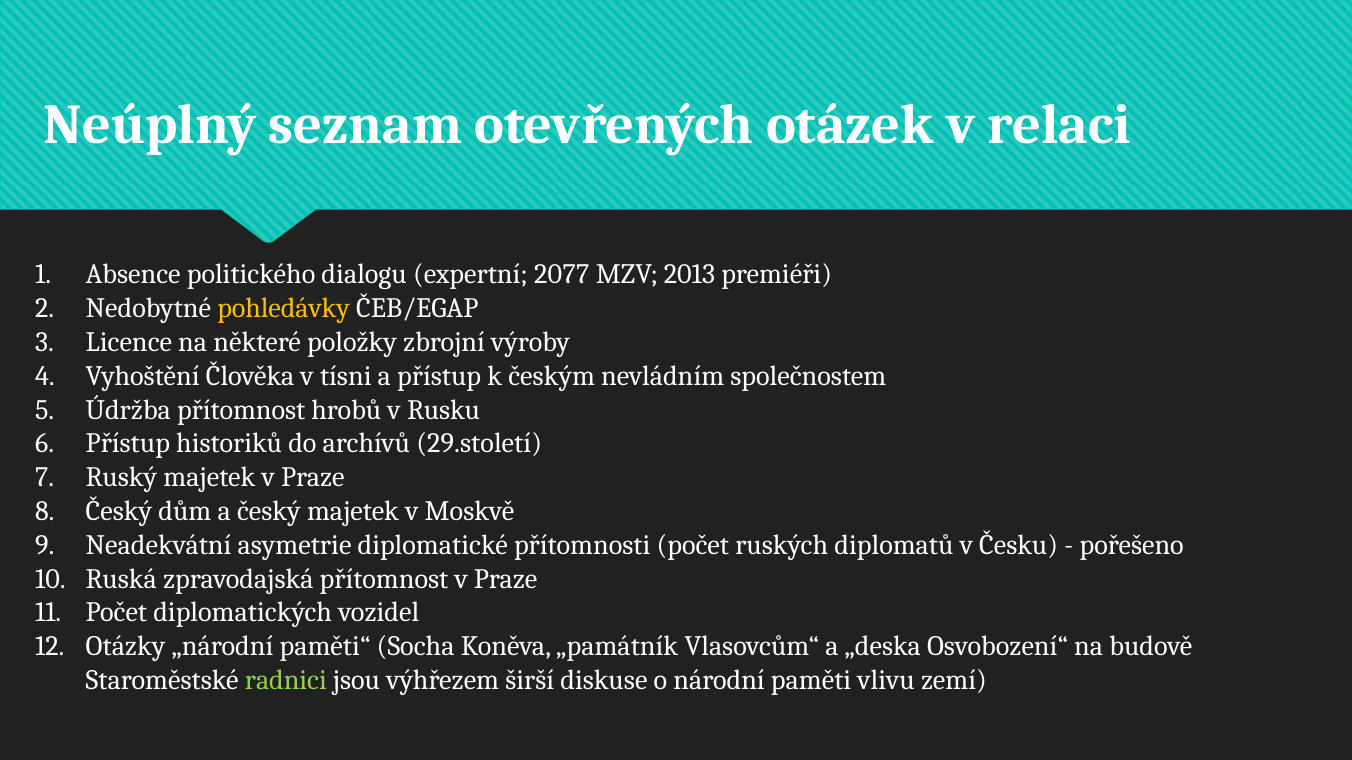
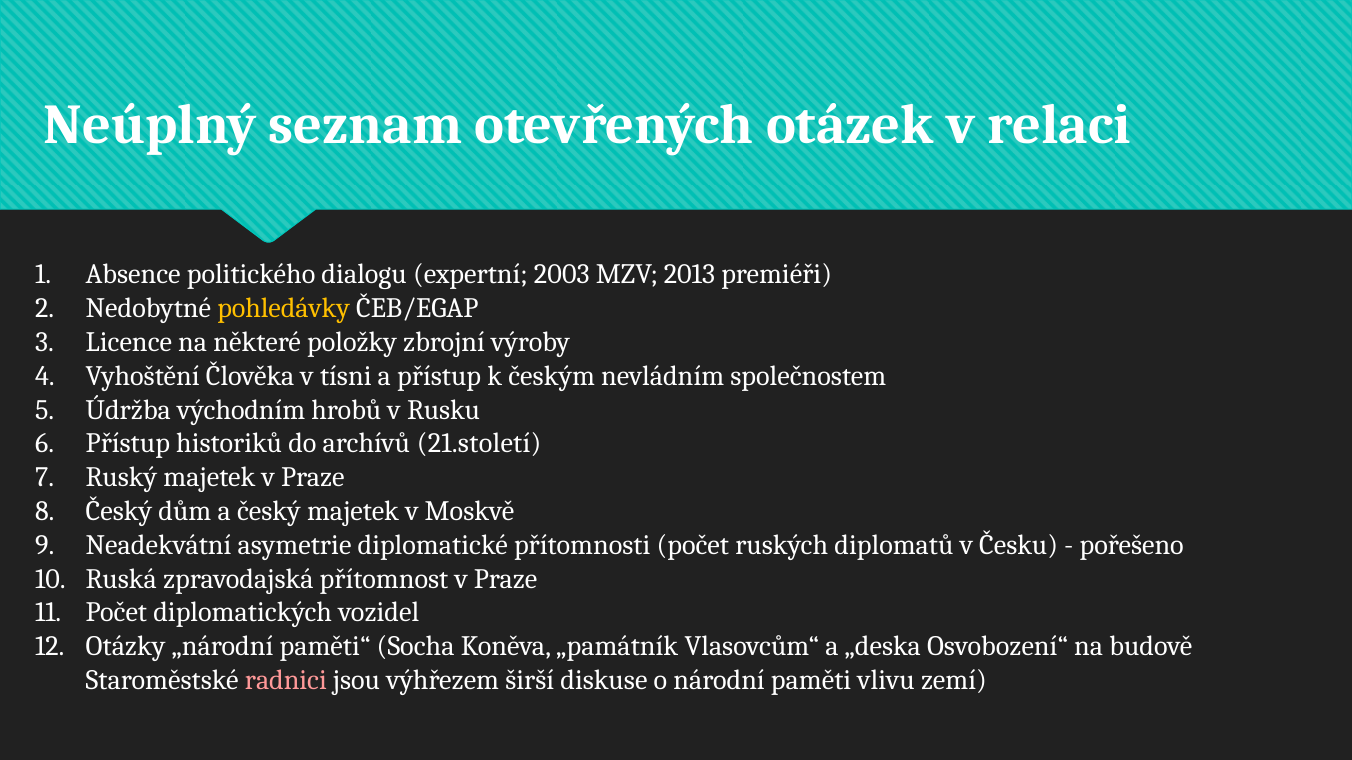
2077: 2077 -> 2003
Údržba přítomnost: přítomnost -> východním
29.století: 29.století -> 21.století
radnici colour: light green -> pink
